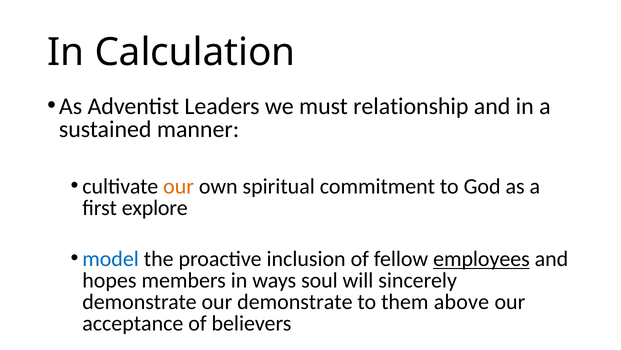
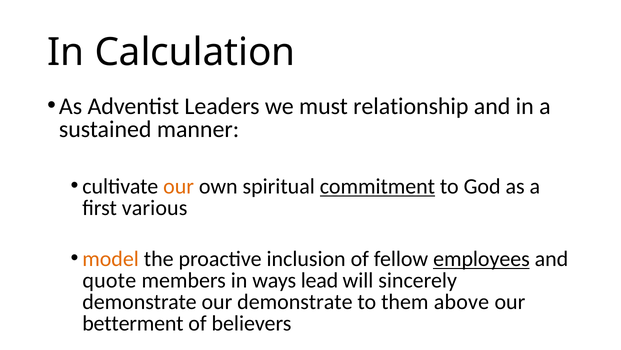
commitment underline: none -> present
explore: explore -> various
model colour: blue -> orange
hopes: hopes -> quote
soul: soul -> lead
acceptance: acceptance -> betterment
